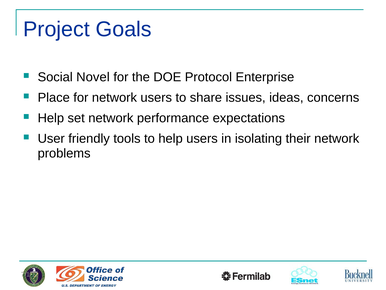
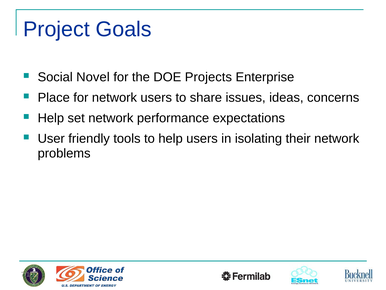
Protocol: Protocol -> Projects
